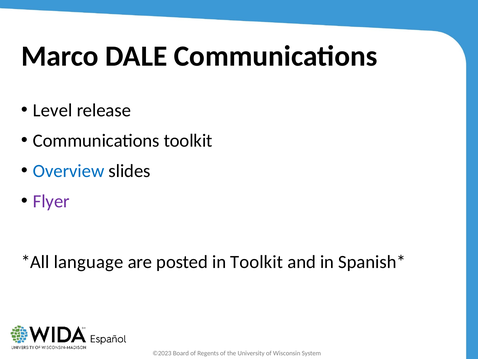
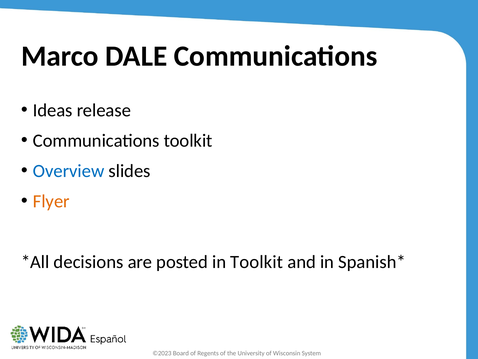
Level: Level -> Ideas
Flyer colour: purple -> orange
language: language -> decisions
